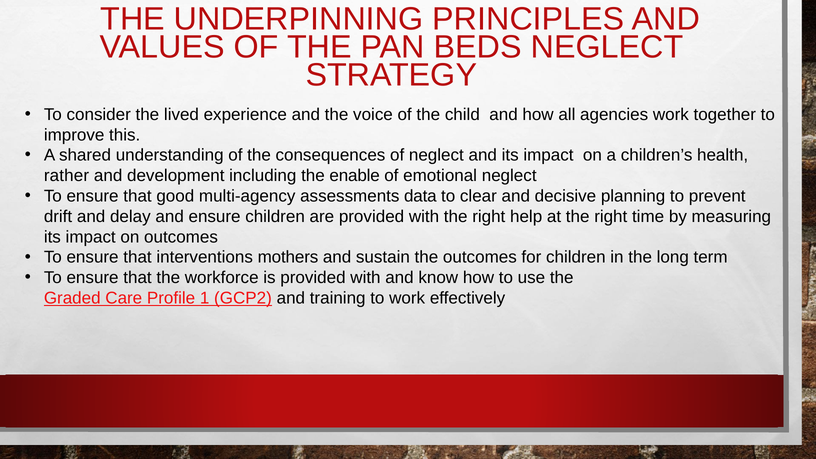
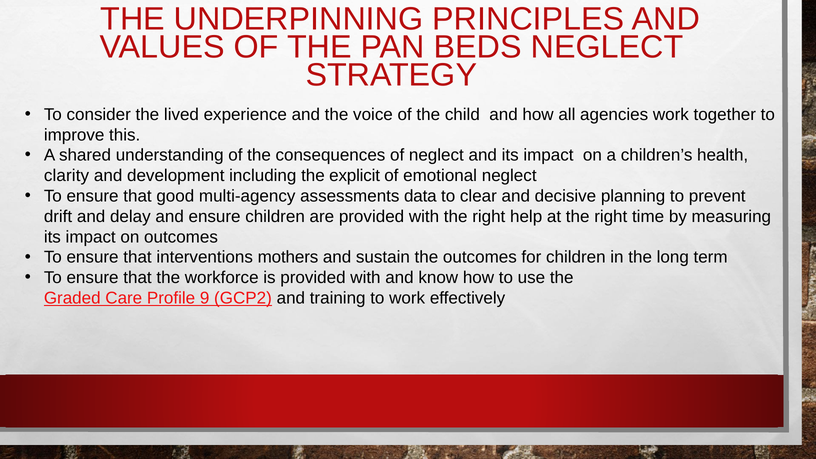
rather: rather -> clarity
enable: enable -> explicit
1: 1 -> 9
